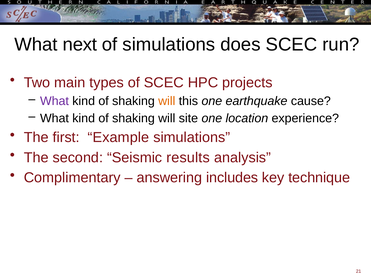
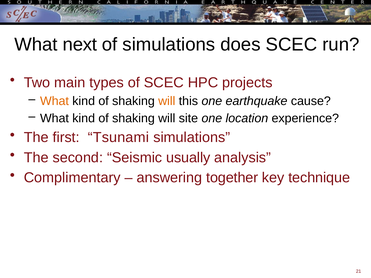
What at (54, 101) colour: purple -> orange
Example: Example -> Tsunami
results: results -> usually
includes: includes -> together
